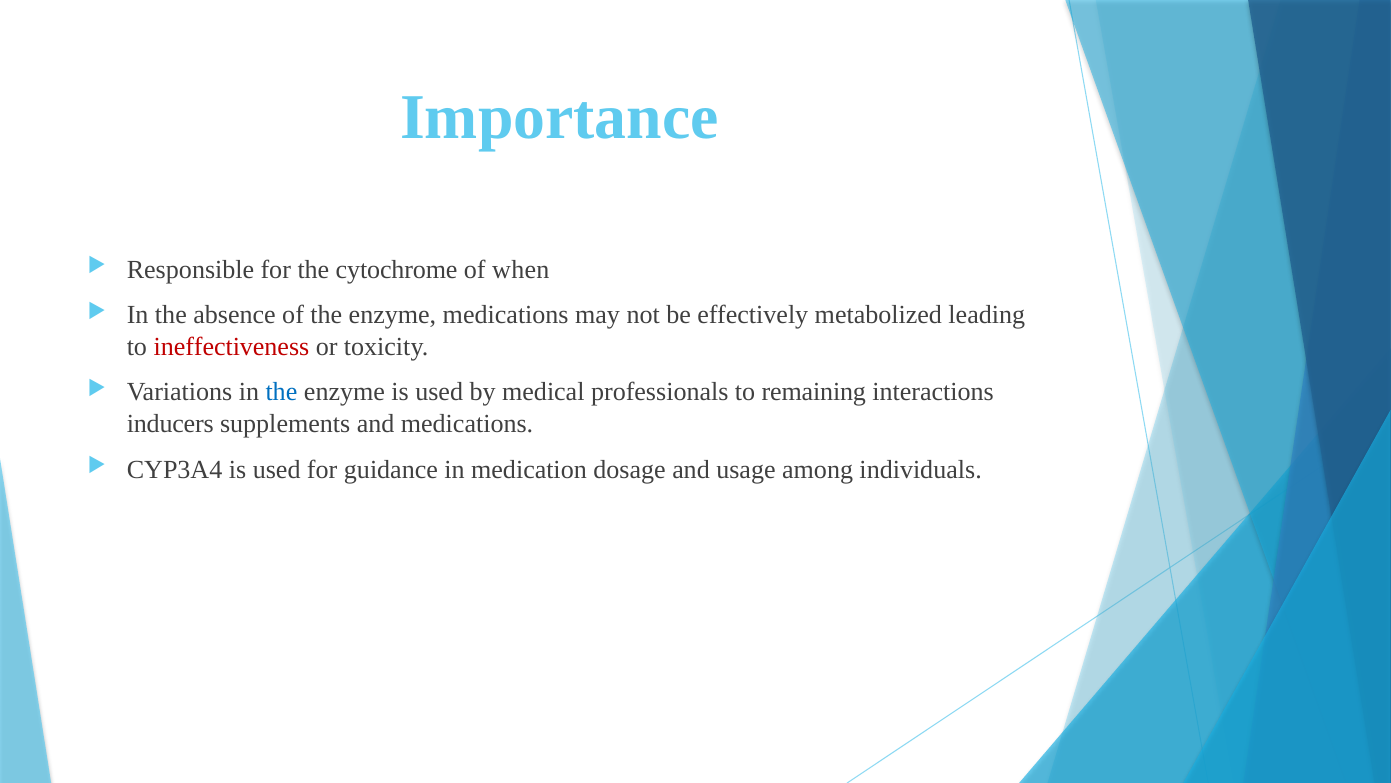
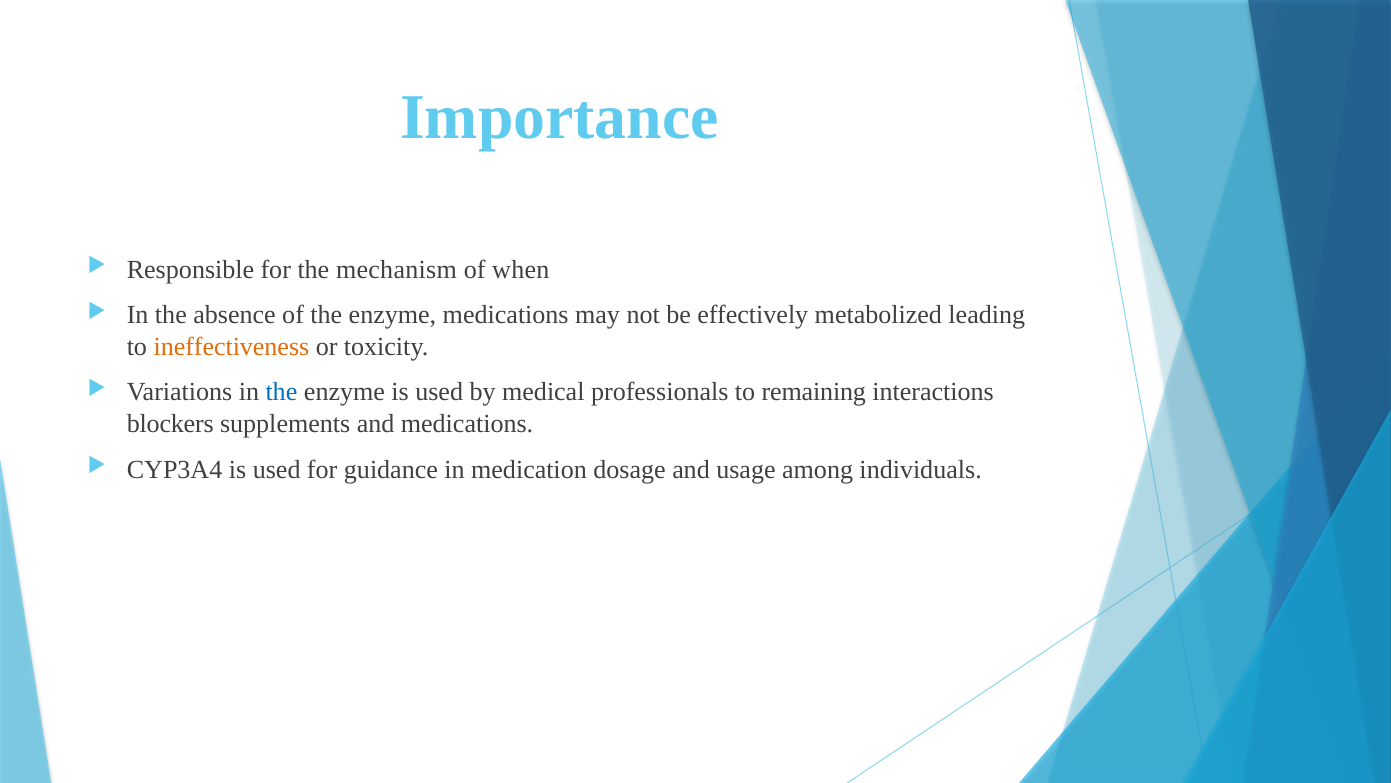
cytochrome: cytochrome -> mechanism
ineffectiveness colour: red -> orange
inducers: inducers -> blockers
